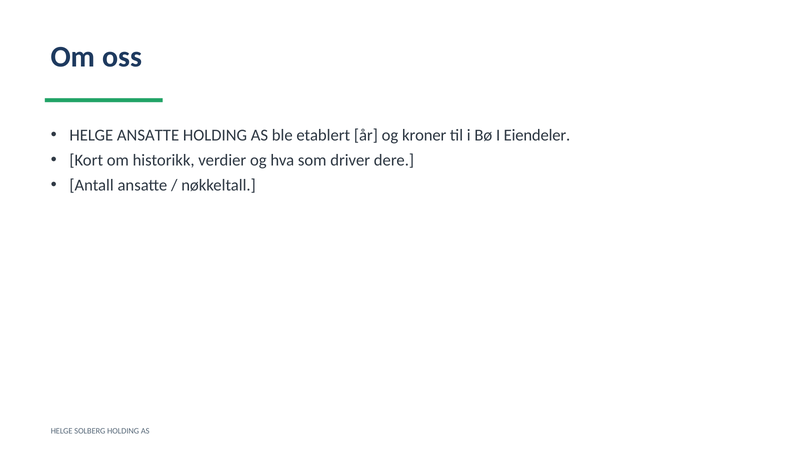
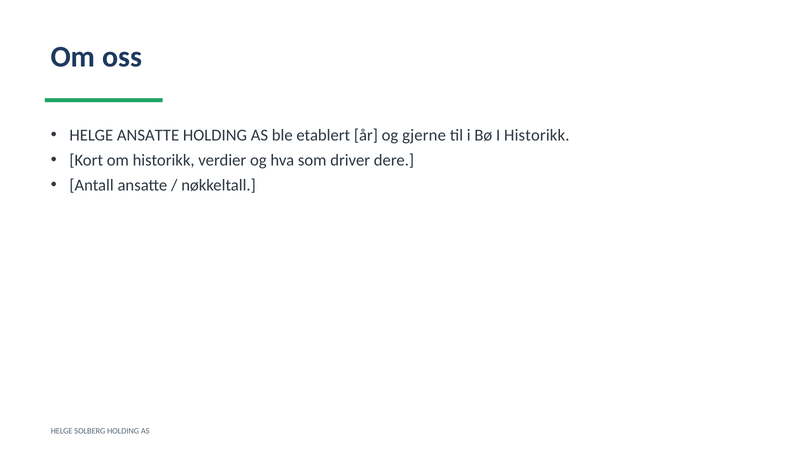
kroner: kroner -> gjerne
I Eiendeler: Eiendeler -> Historikk
